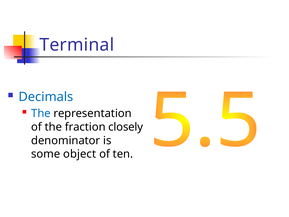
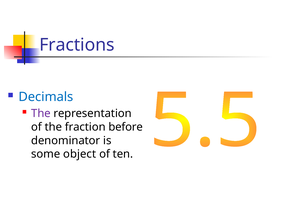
Terminal: Terminal -> Fractions
The at (41, 113) colour: blue -> purple
closely: closely -> before
